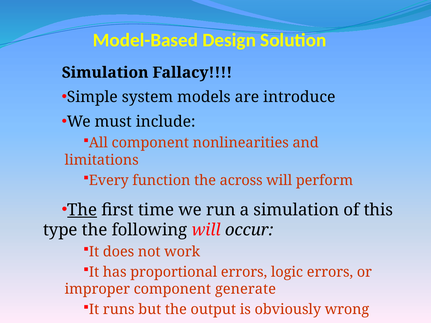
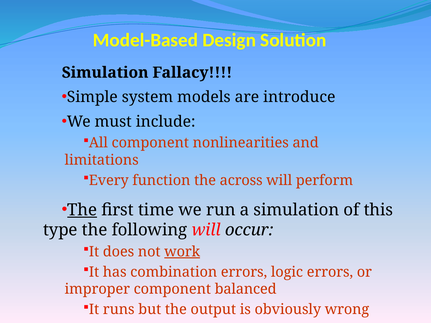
work underline: none -> present
proportional: proportional -> combination
generate: generate -> balanced
